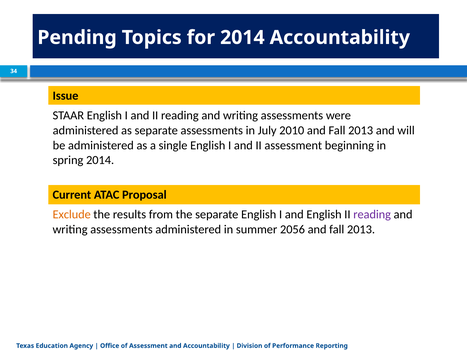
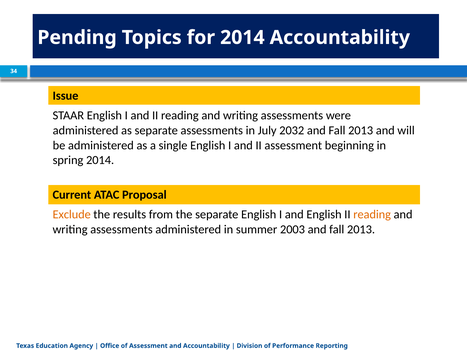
2010: 2010 -> 2032
reading at (372, 215) colour: purple -> orange
2056: 2056 -> 2003
